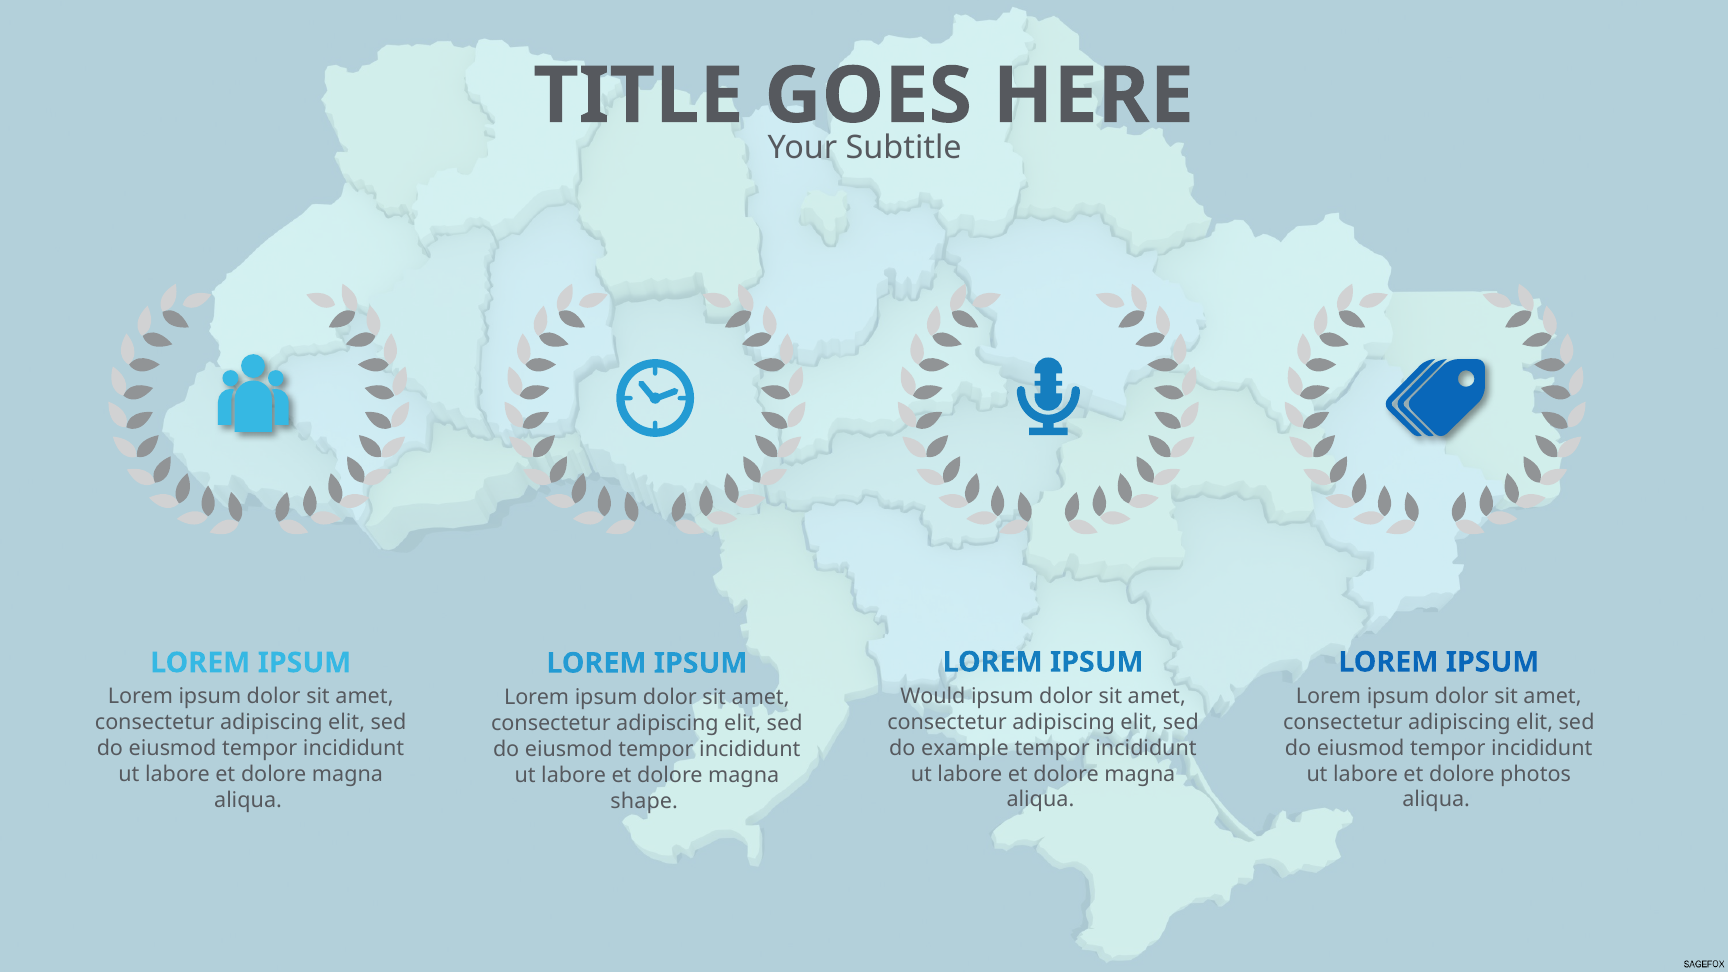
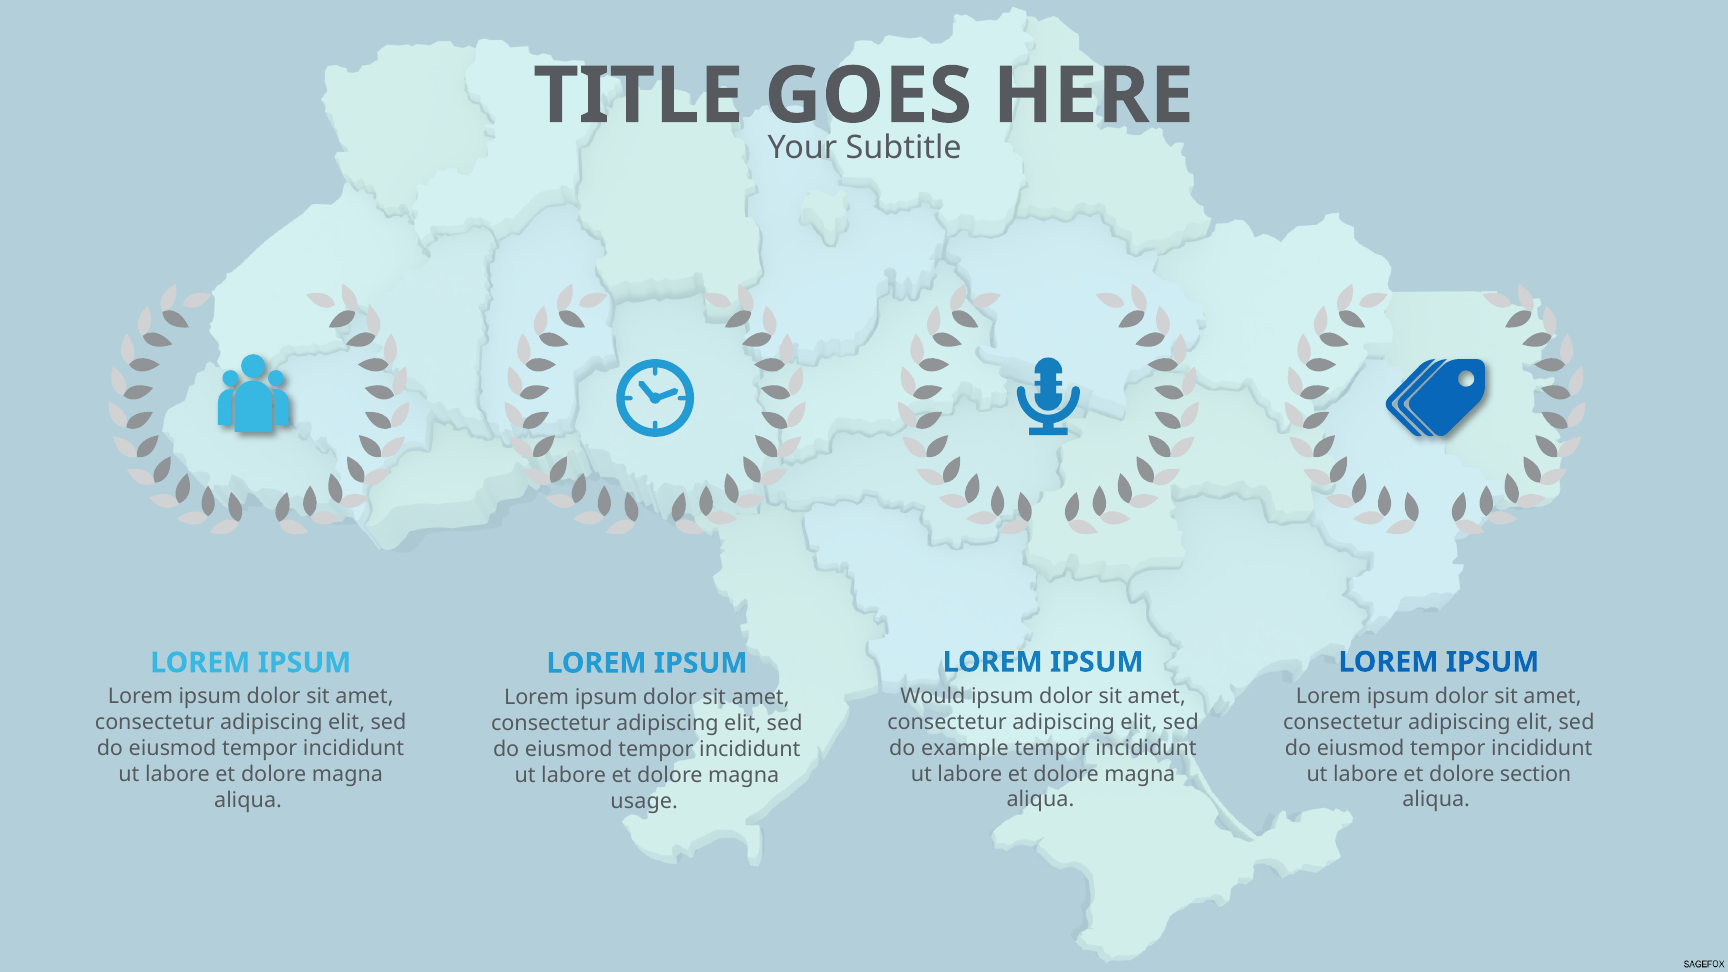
photos: photos -> section
shape: shape -> usage
